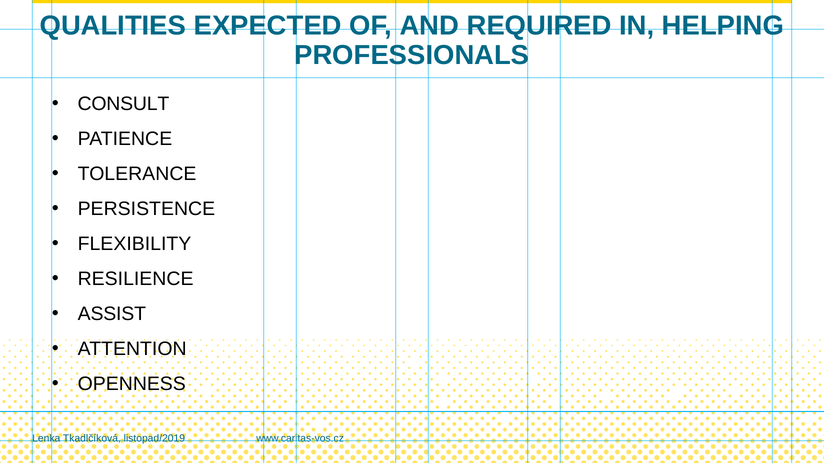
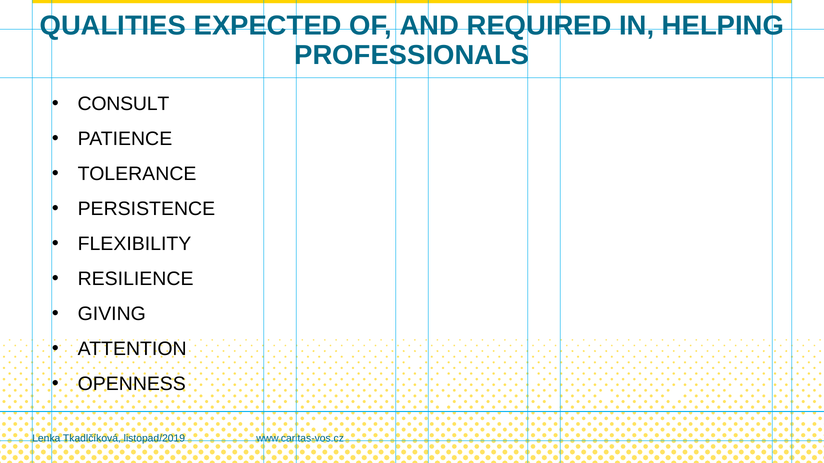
ASSIST: ASSIST -> GIVING
